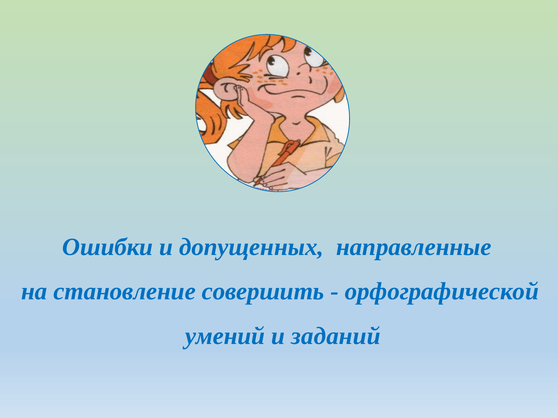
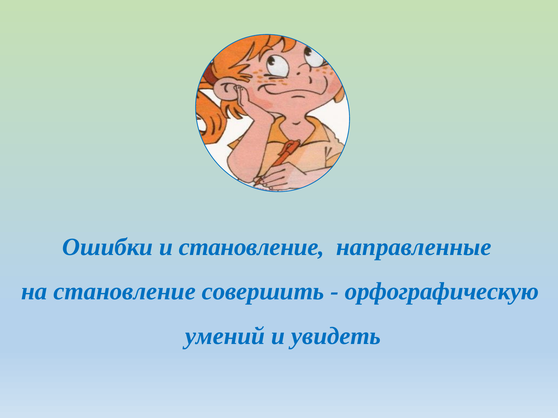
и допущенных: допущенных -> становление
орфографической: орфографической -> орфографическую
заданий: заданий -> увидеть
